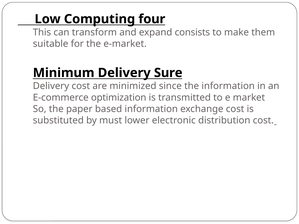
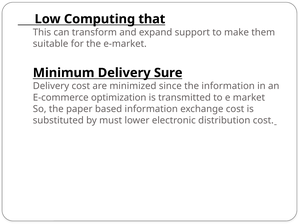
four: four -> that
consists: consists -> support
